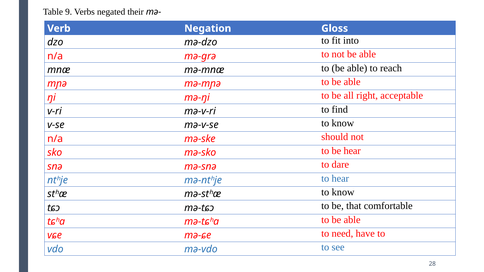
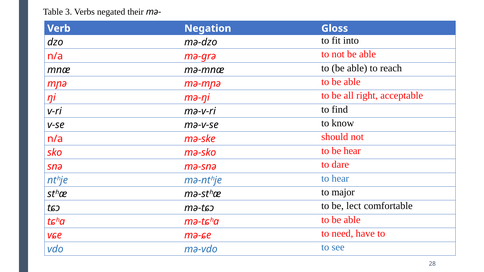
9: 9 -> 3
mə-stʰæ to know: know -> major
that: that -> lect
